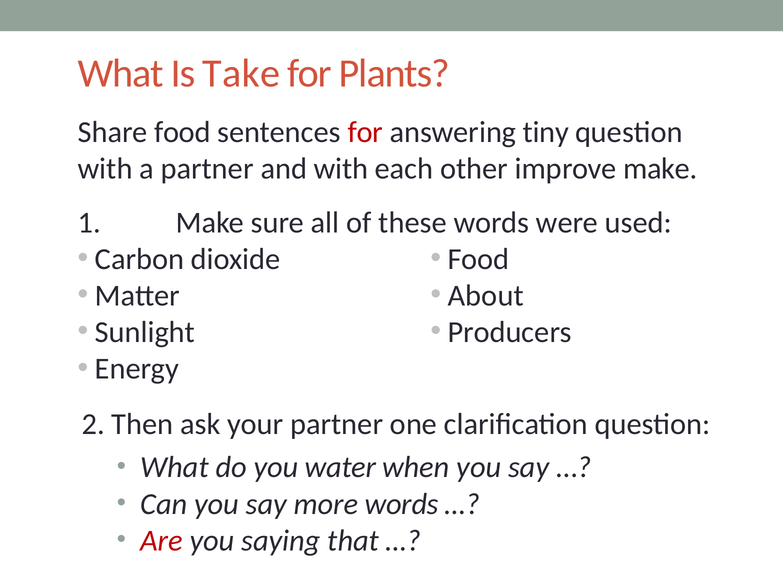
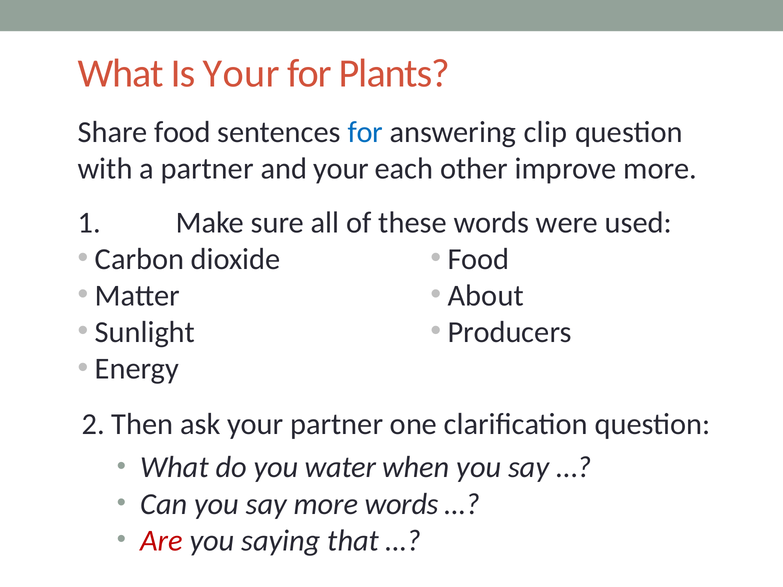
Is Take: Take -> Your
for at (365, 132) colour: red -> blue
tiny: tiny -> clip
and with: with -> your
improve make: make -> more
